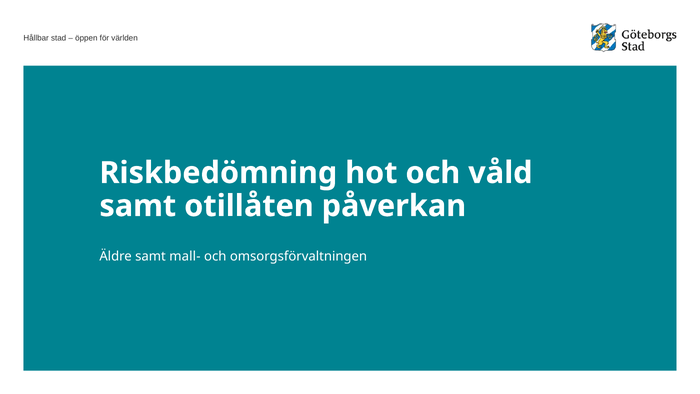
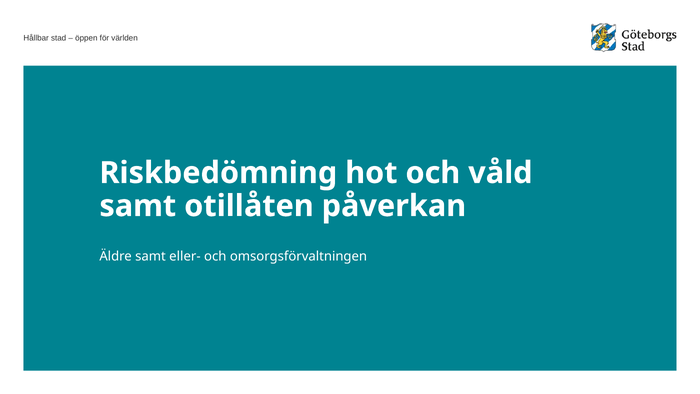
mall-: mall- -> eller-
